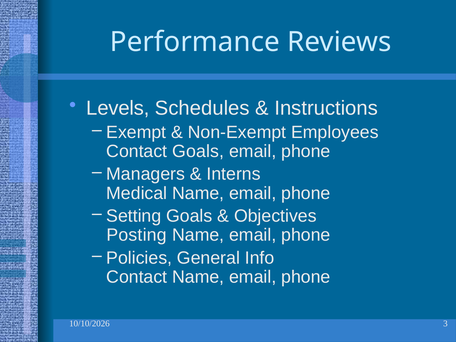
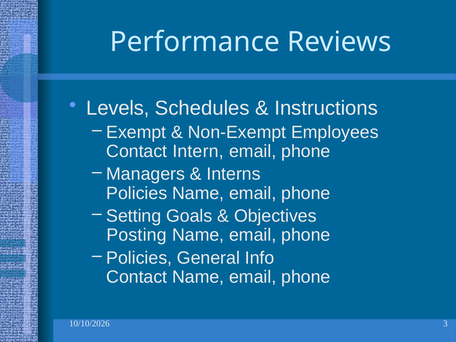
Contact Goals: Goals -> Intern
Medical at (137, 193): Medical -> Policies
